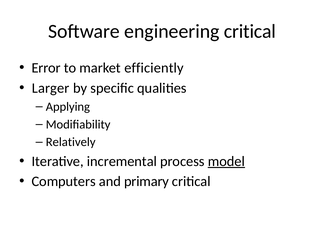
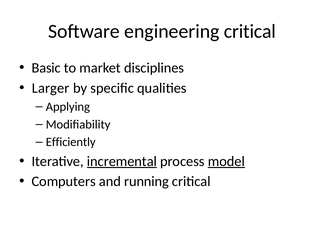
Error: Error -> Basic
efficiently: efficiently -> disciplines
Relatively: Relatively -> Efficiently
incremental underline: none -> present
primary: primary -> running
